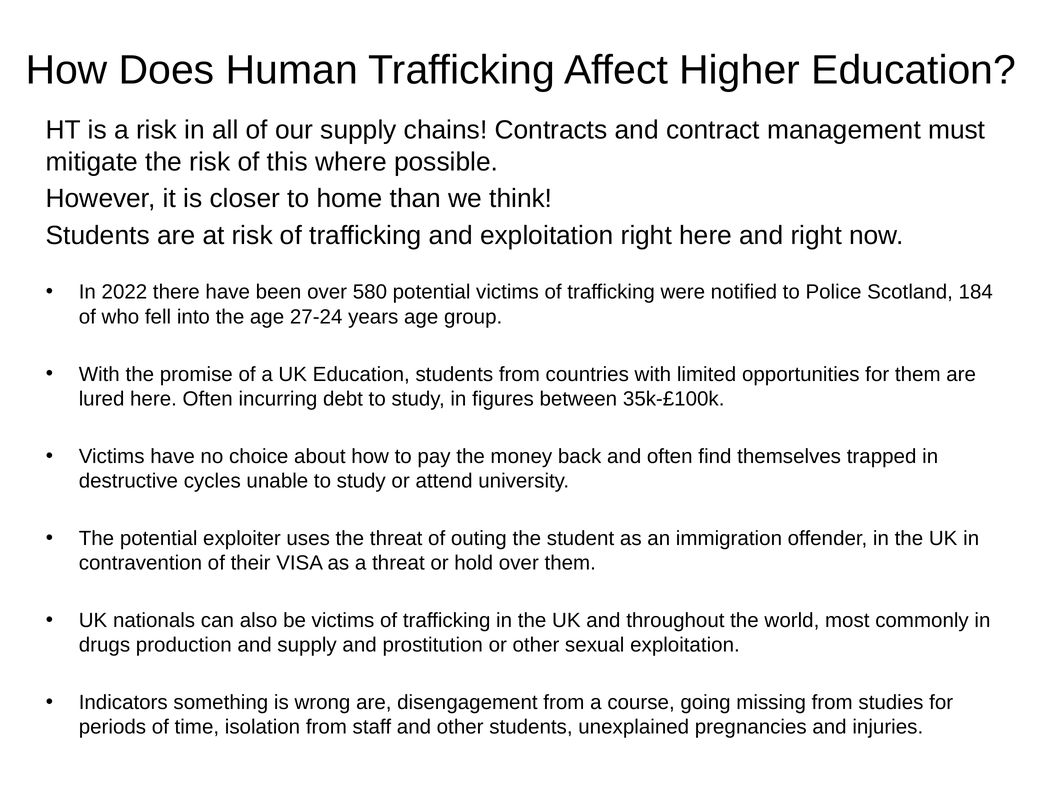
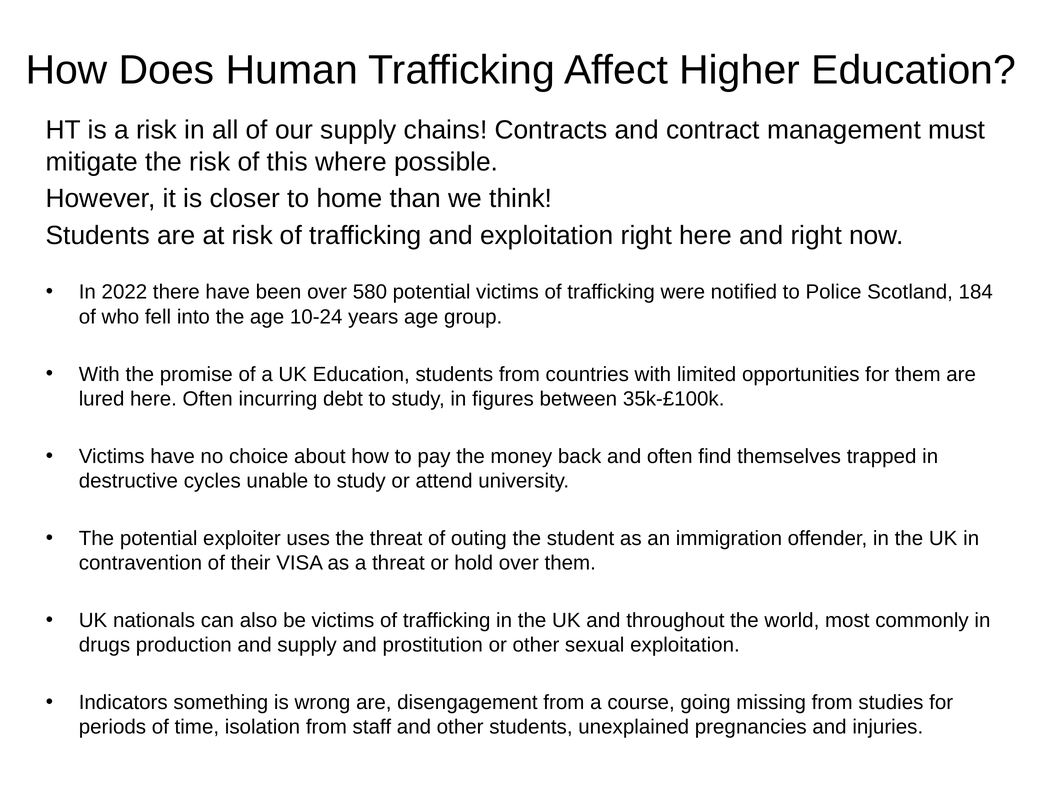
27-24: 27-24 -> 10-24
